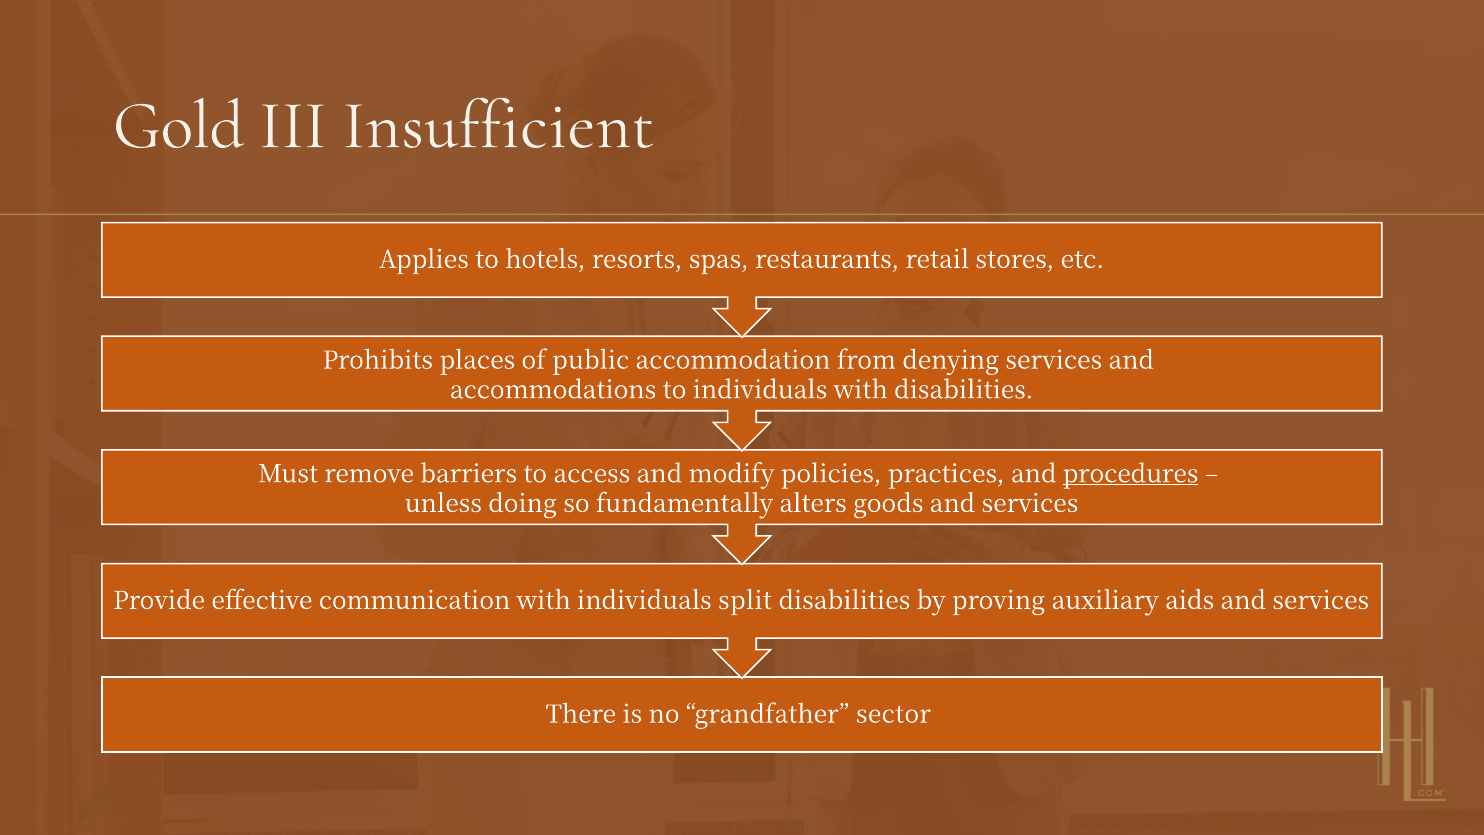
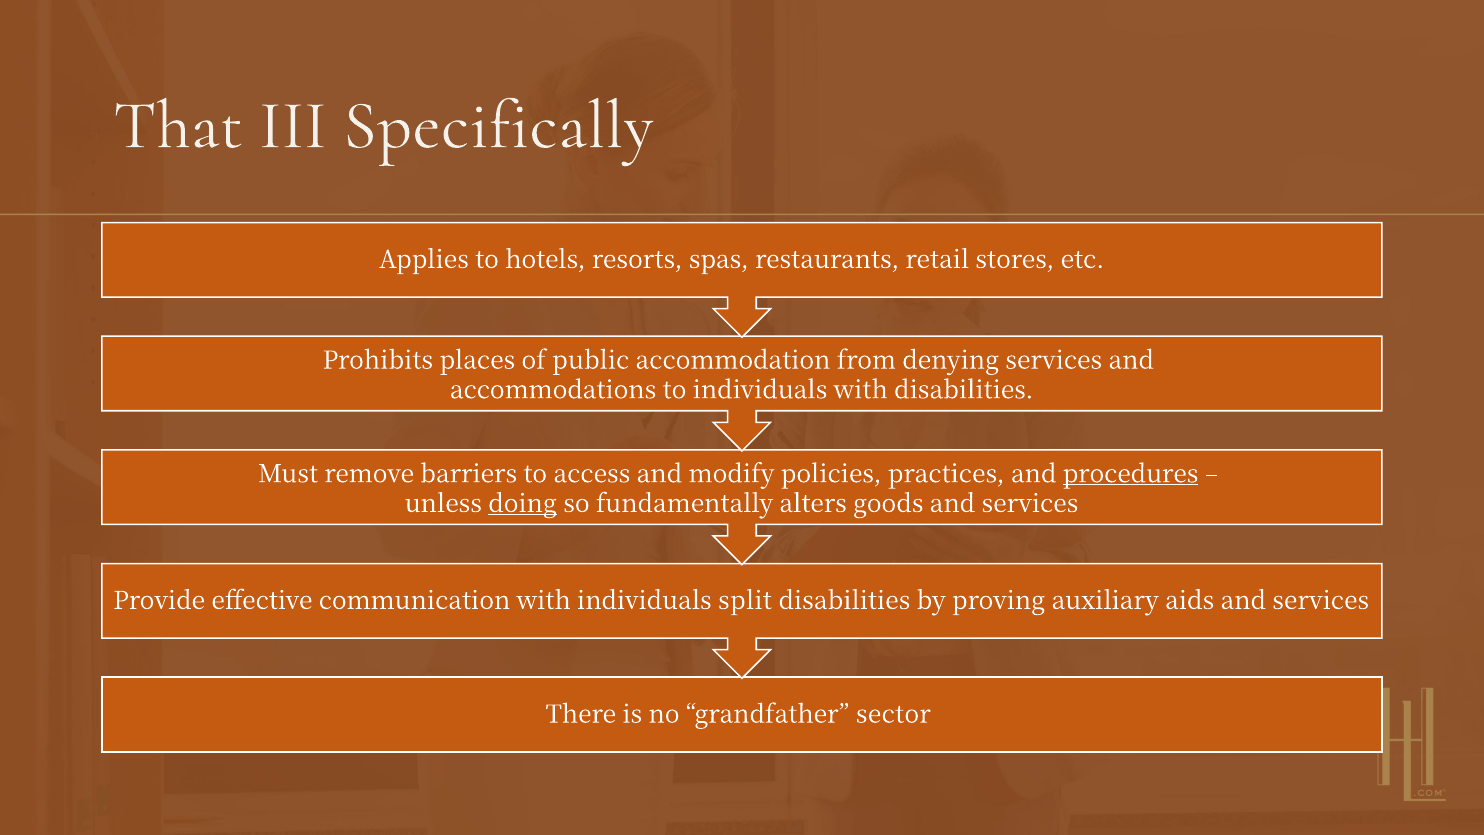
Gold: Gold -> That
Insufficient: Insufficient -> Specifically
doing underline: none -> present
